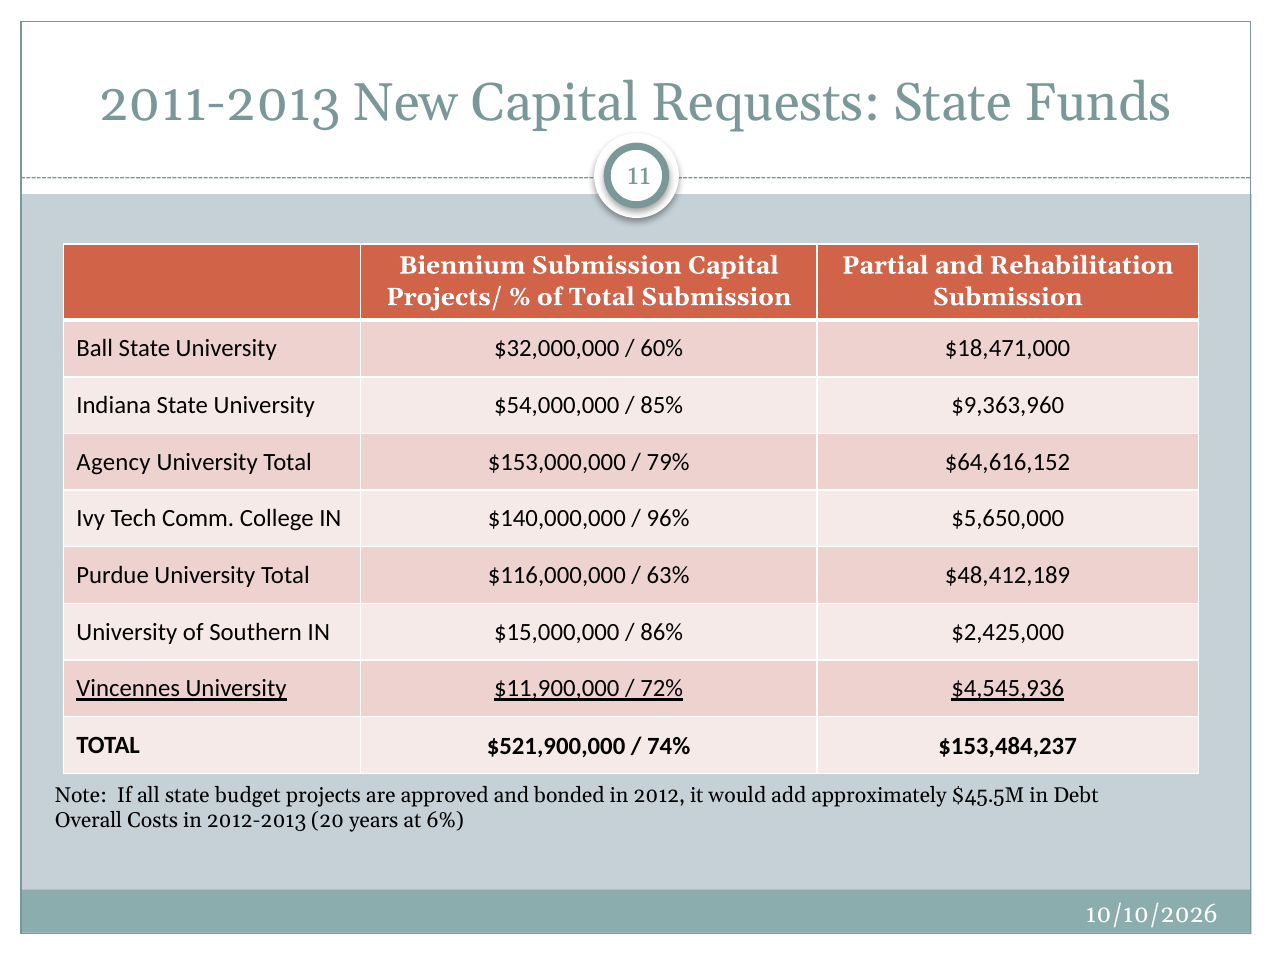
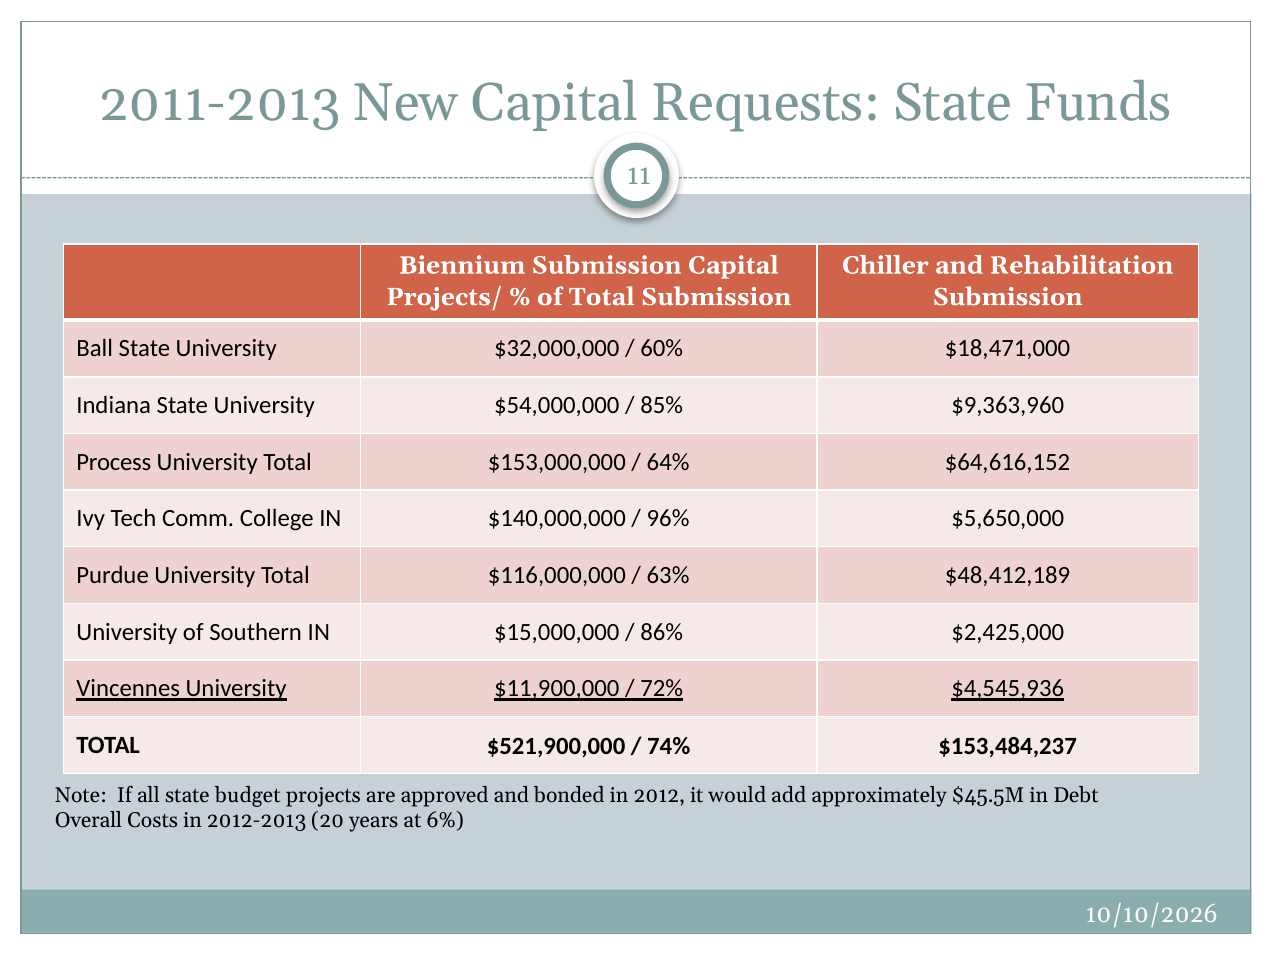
Partial: Partial -> Chiller
Agency: Agency -> Process
79%: 79% -> 64%
